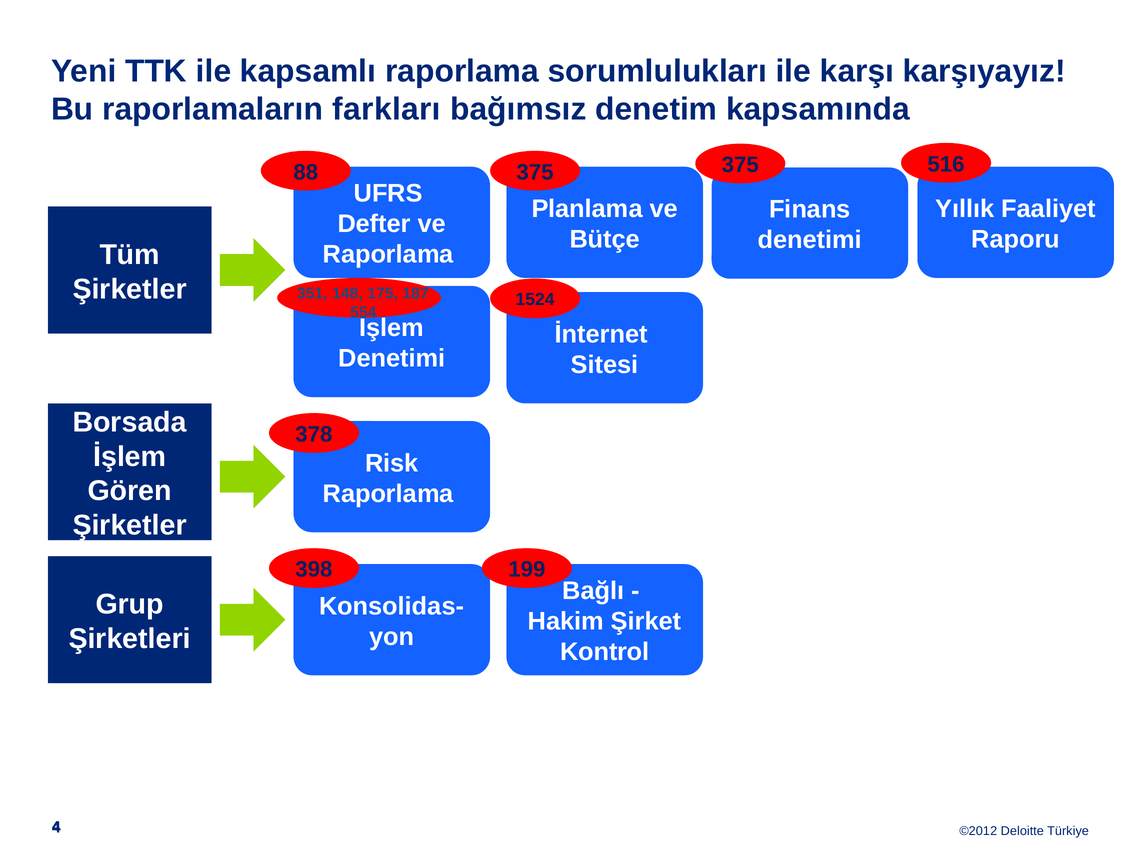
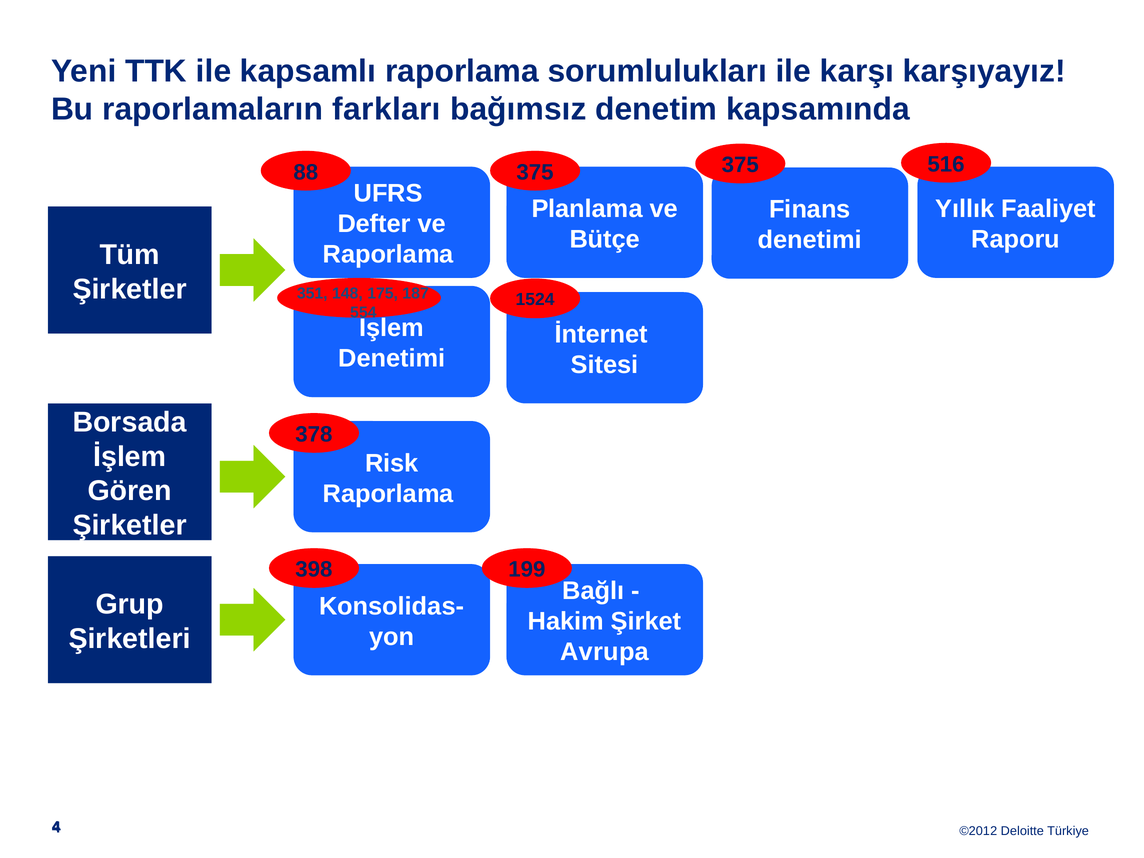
Kontrol: Kontrol -> Avrupa
